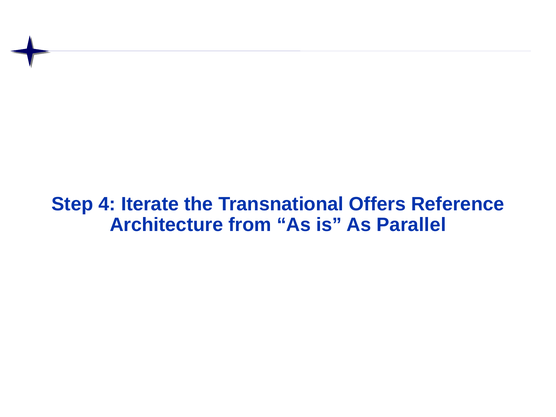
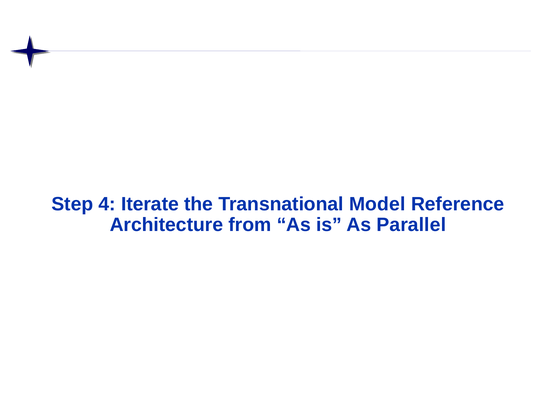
Offers: Offers -> Model
